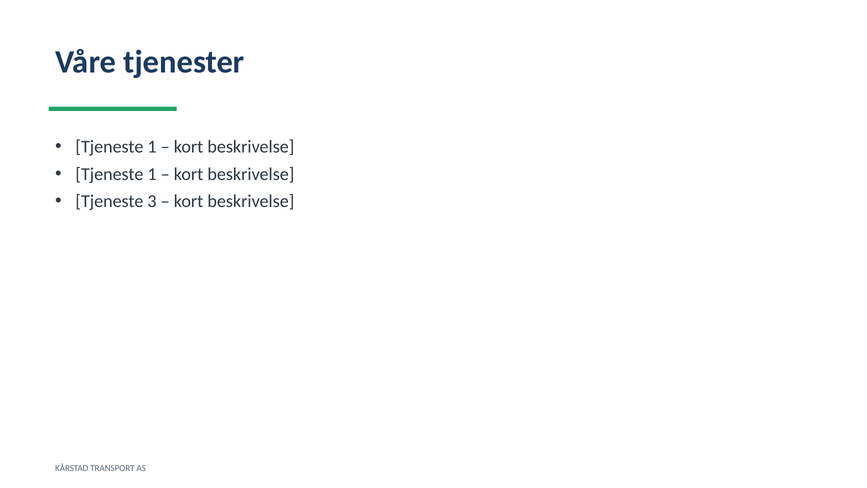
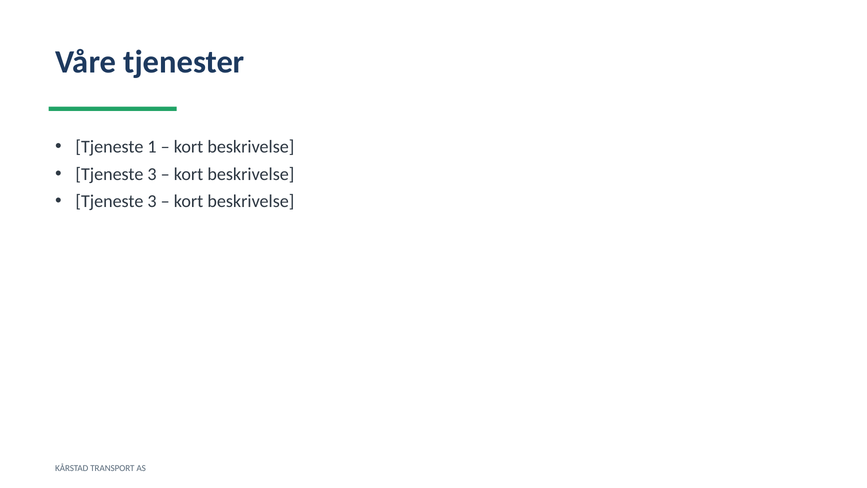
1 at (152, 174): 1 -> 3
